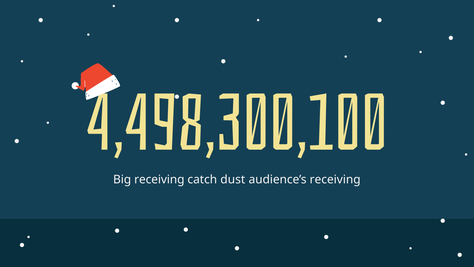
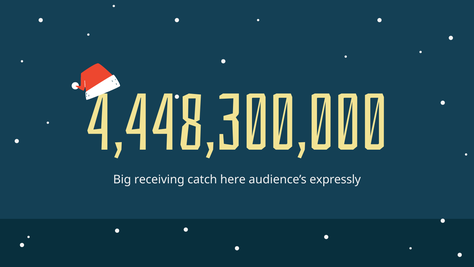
4,498,300,100: 4,498,300,100 -> 4,448,300,000
dust: dust -> here
audience’s receiving: receiving -> expressly
